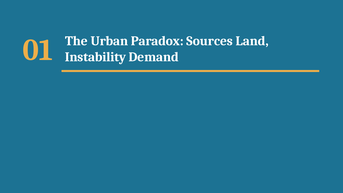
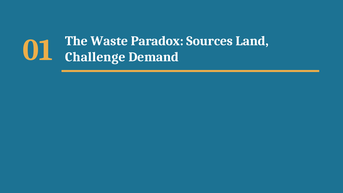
Urban: Urban -> Waste
Instability: Instability -> Challenge
